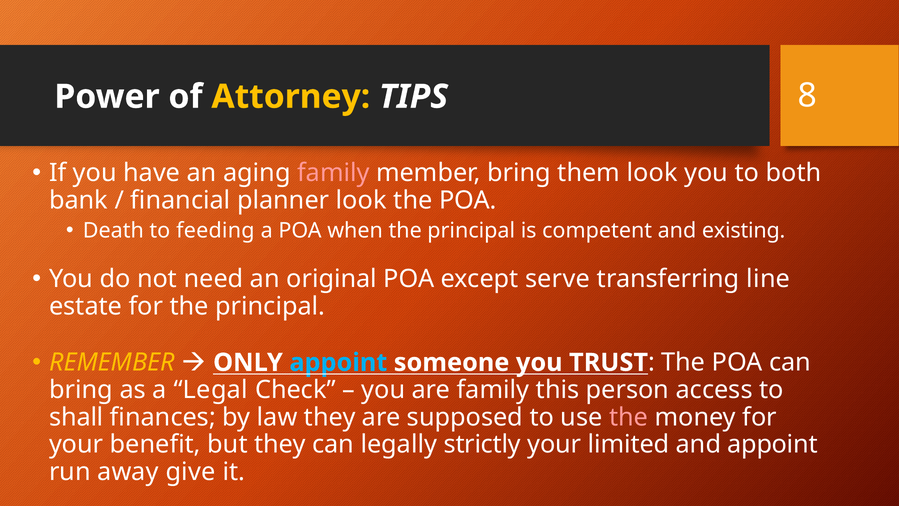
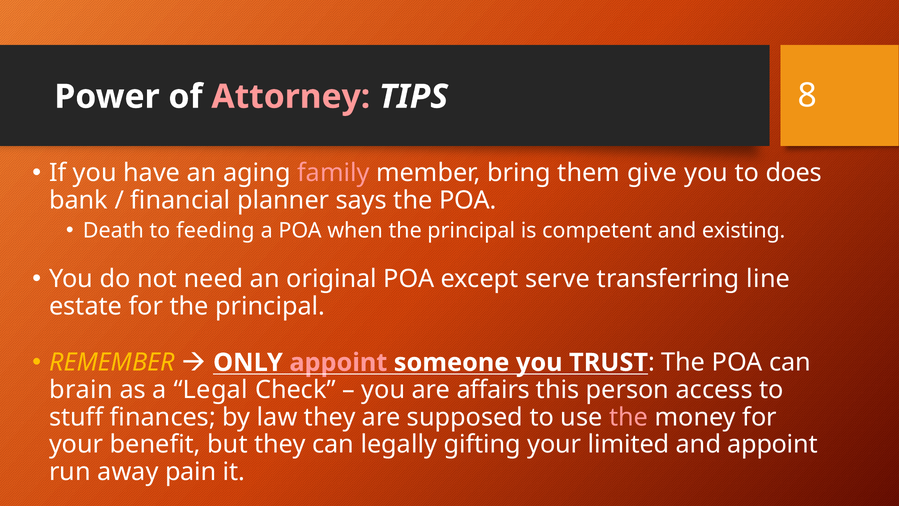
Attorney colour: yellow -> pink
them look: look -> give
both: both -> does
planner look: look -> says
appoint at (338, 362) colour: light blue -> pink
bring at (81, 390): bring -> brain
are family: family -> affairs
shall: shall -> stuff
strictly: strictly -> gifting
give: give -> pain
